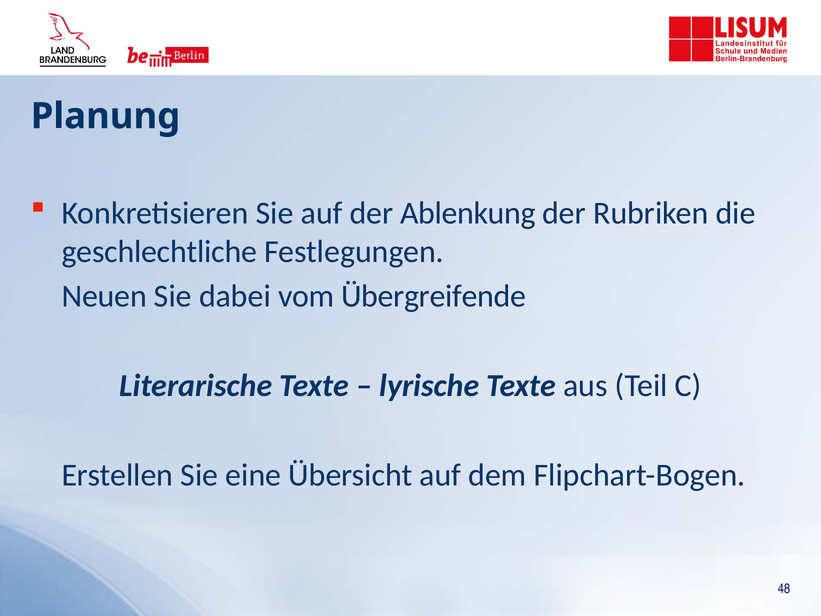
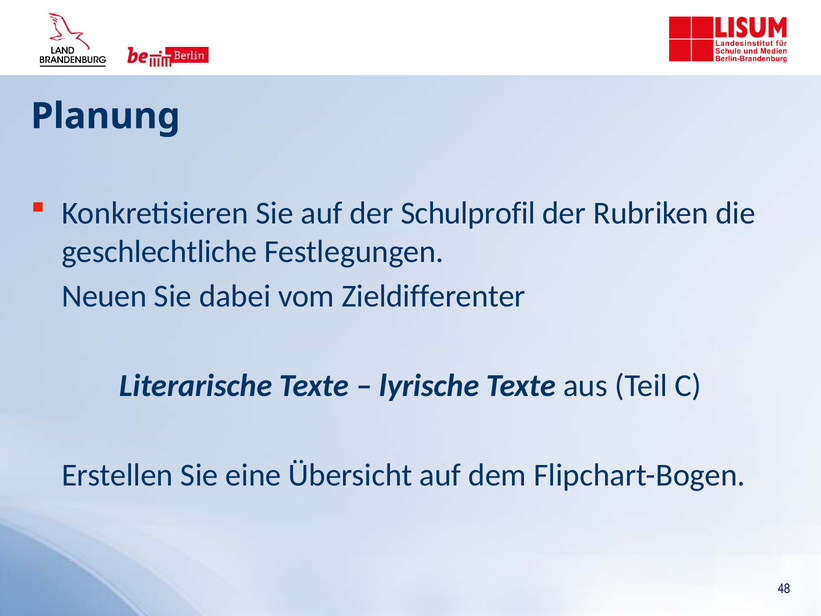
Ablenkung: Ablenkung -> Schulprofil
Übergreifende: Übergreifende -> Zieldifferenter
